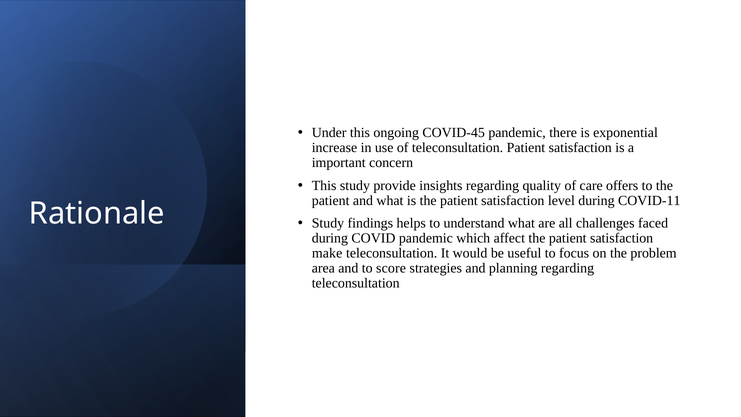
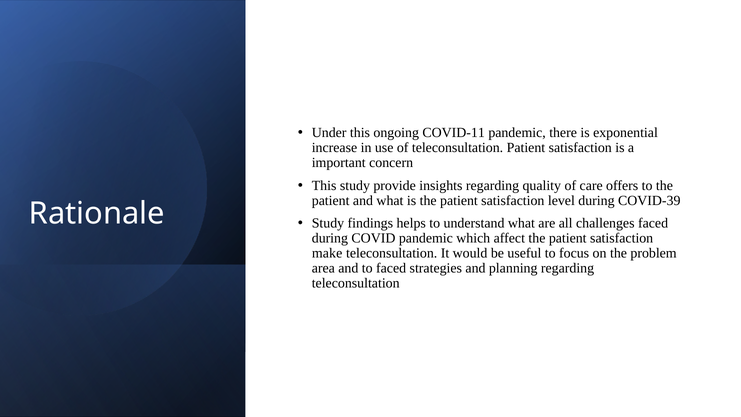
COVID-45: COVID-45 -> COVID-11
COVID-11: COVID-11 -> COVID-39
to score: score -> faced
